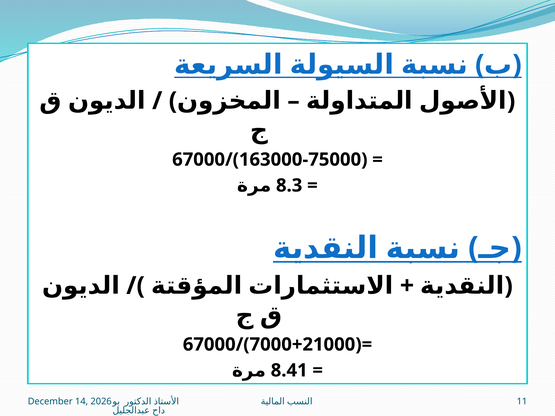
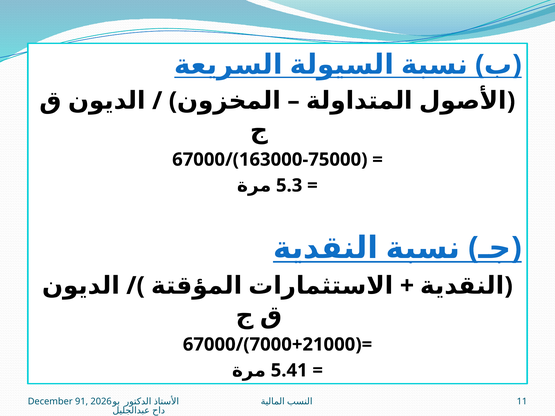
8.3: 8.3 -> 5.3
8.41: 8.41 -> 5.41
14: 14 -> 91
